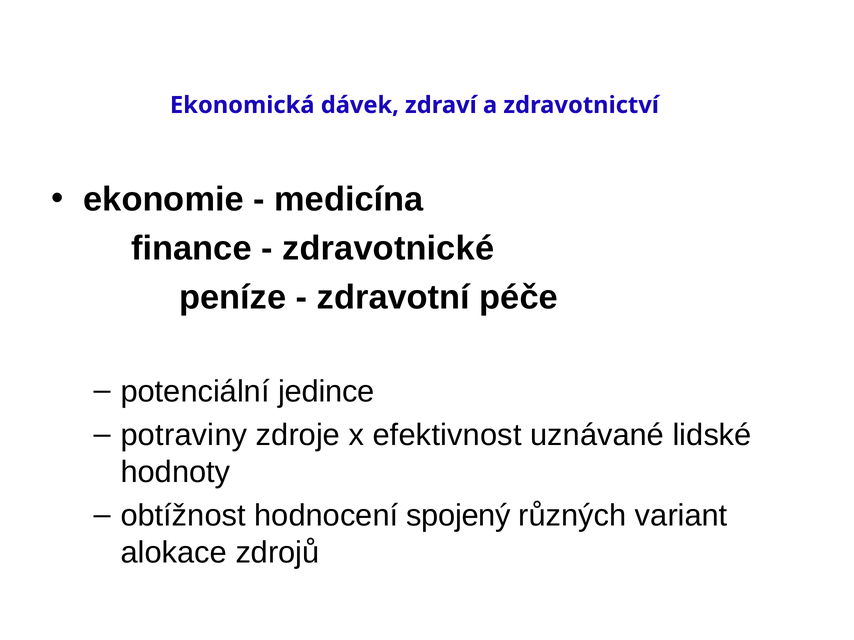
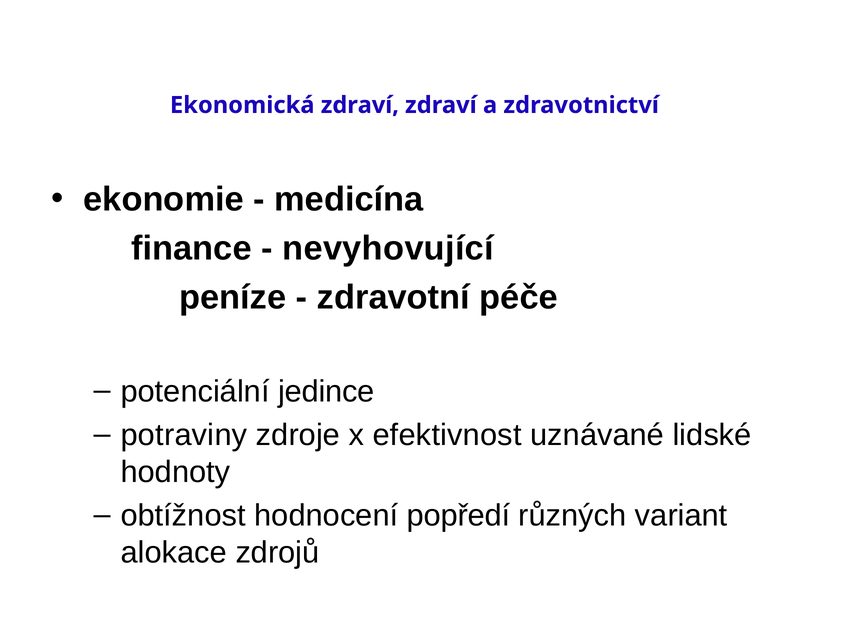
Ekonomická dávek: dávek -> zdraví
zdravotnické: zdravotnické -> nevyhovující
spojený: spojený -> popředí
